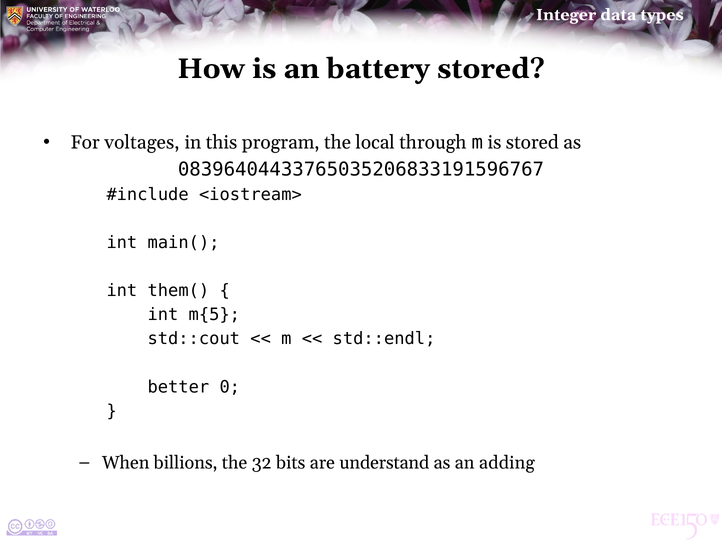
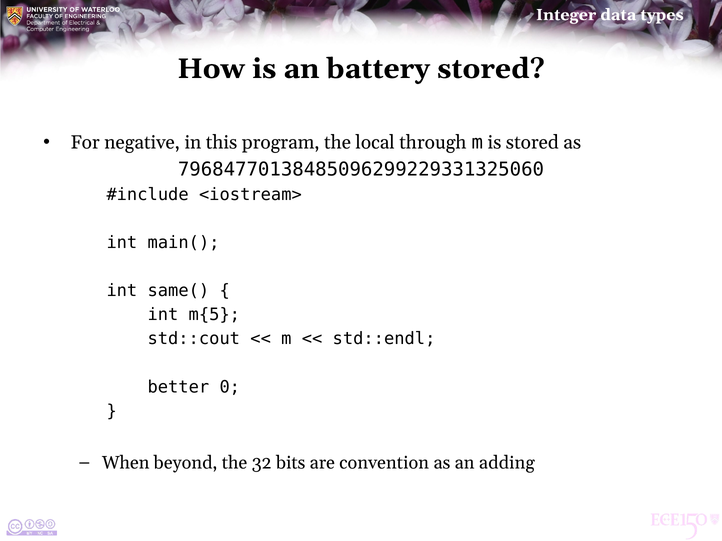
voltages: voltages -> negative
08396404433765035206833191596767: 08396404433765035206833191596767 -> 79684770138485096299229331325060
them(: them( -> same(
billions: billions -> beyond
understand: understand -> convention
